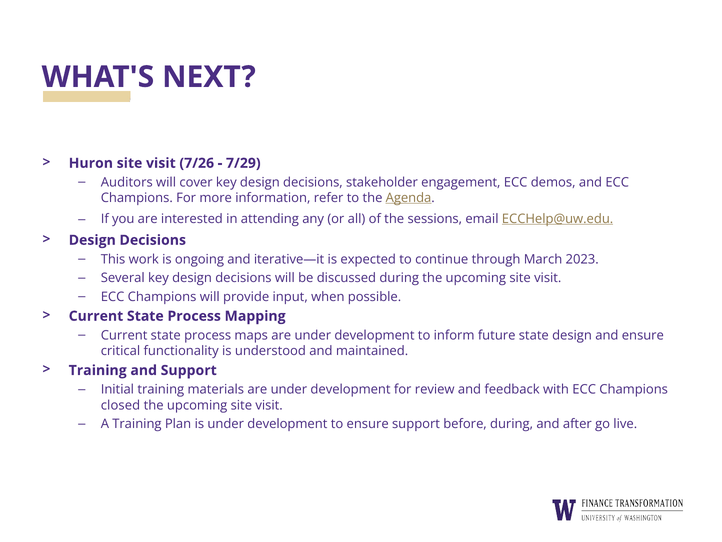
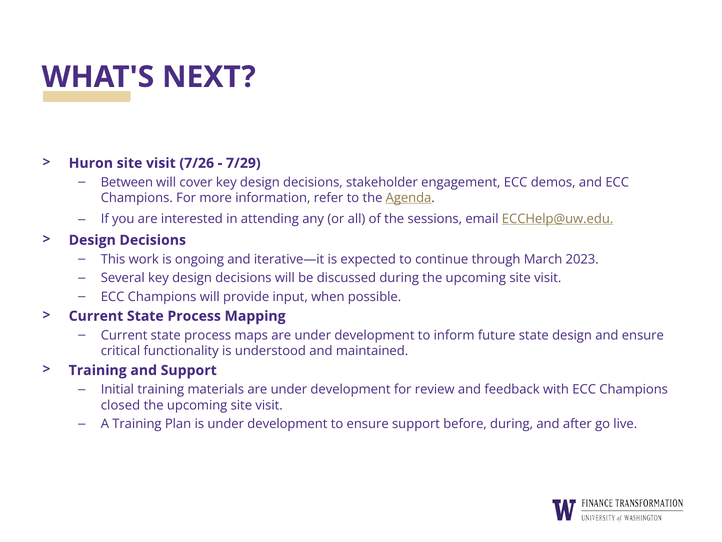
Auditors: Auditors -> Between
